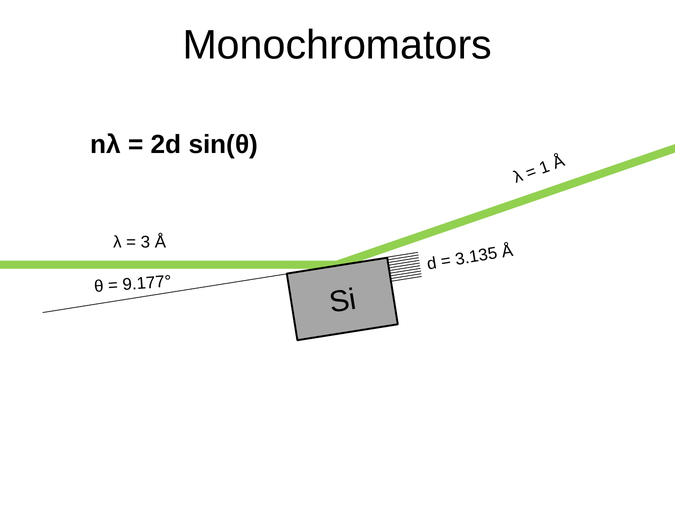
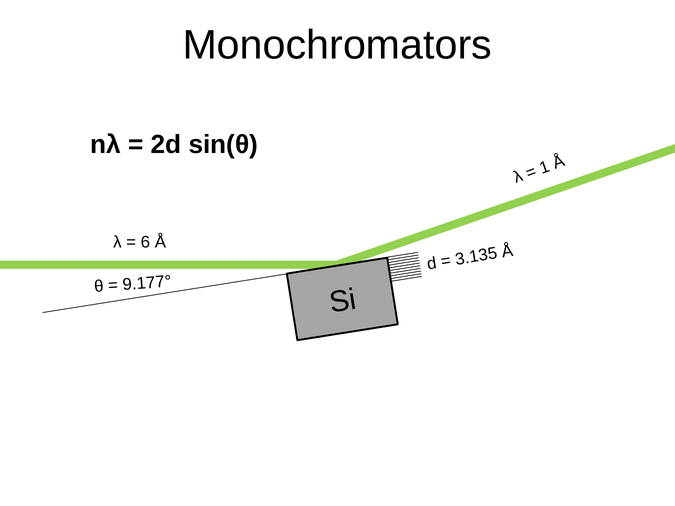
3: 3 -> 6
